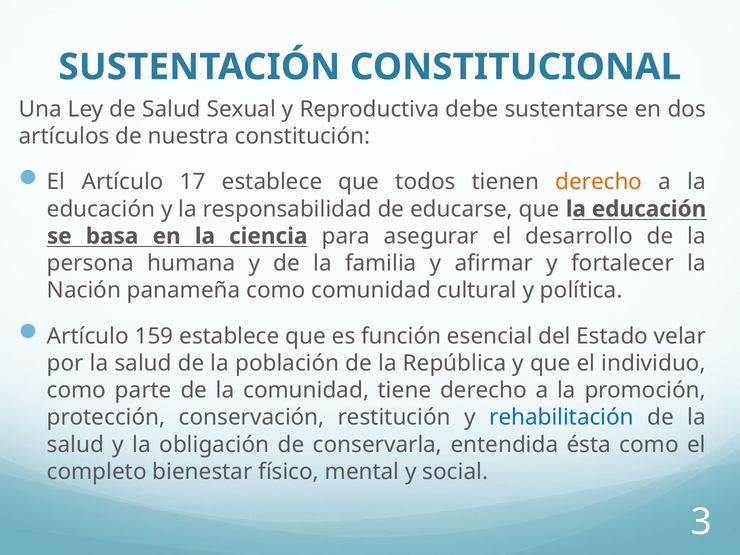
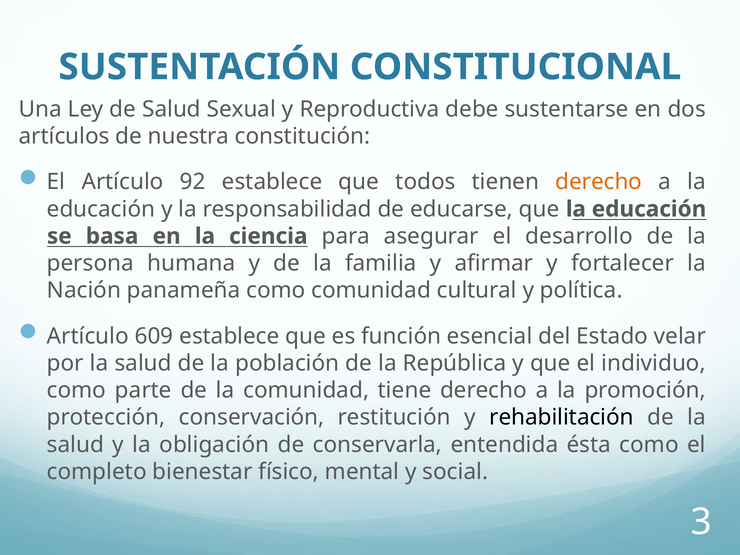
17: 17 -> 92
159: 159 -> 609
rehabilitación colour: blue -> black
